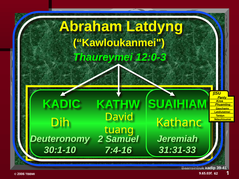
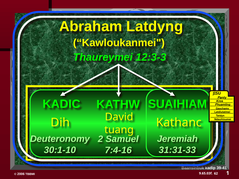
12:0-3: 12:0-3 -> 12:3-3
